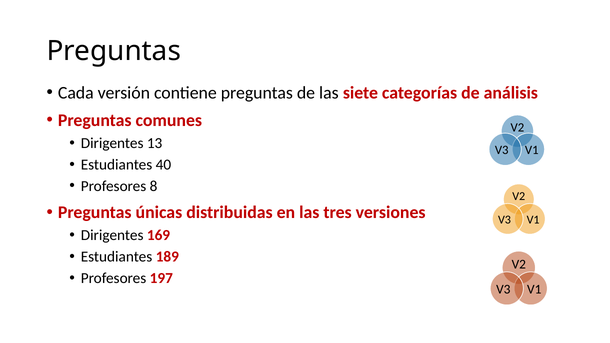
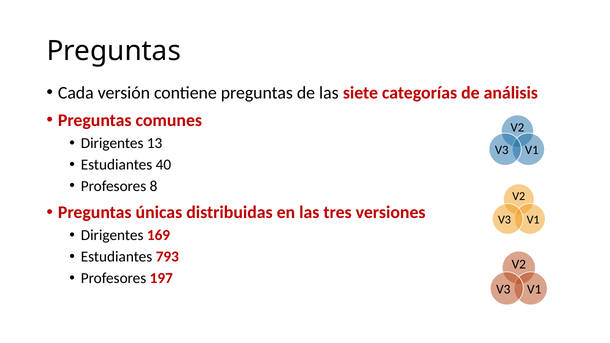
189: 189 -> 793
